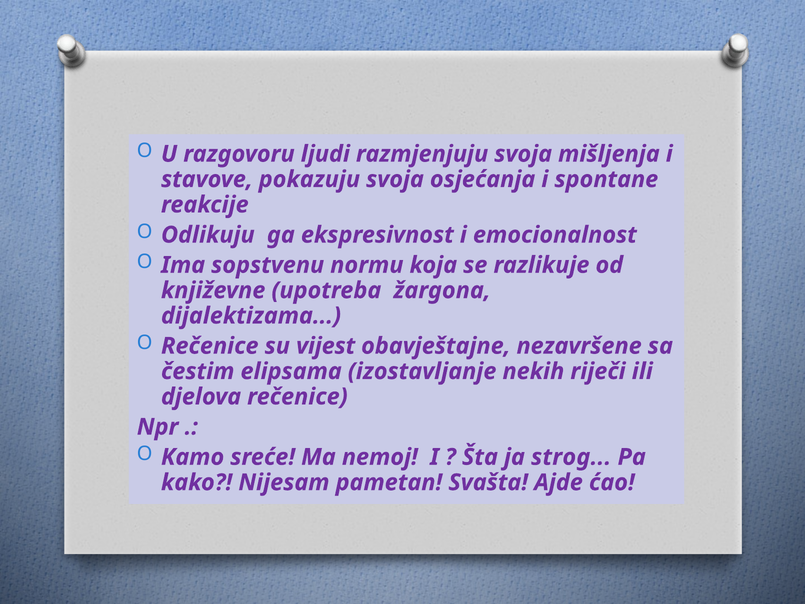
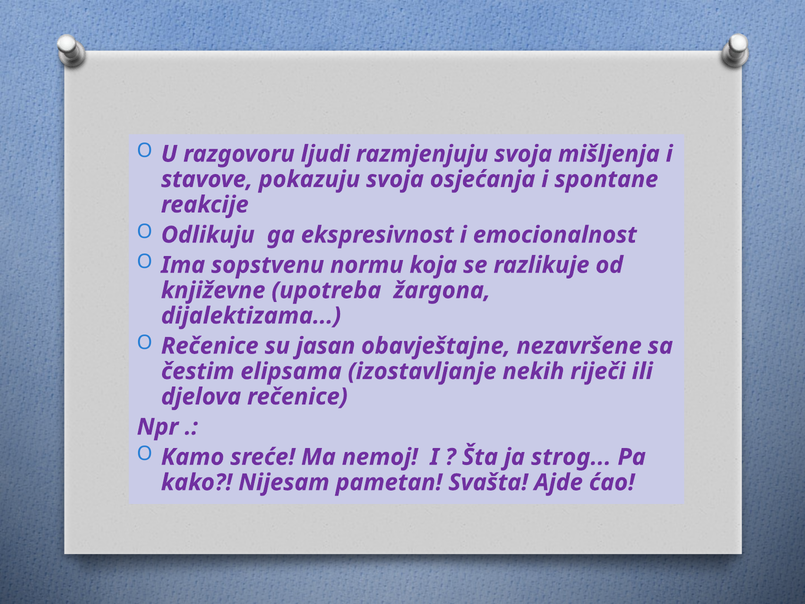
vijest: vijest -> jasan
